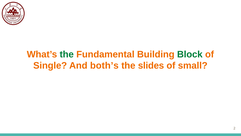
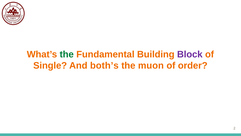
Block colour: green -> purple
slides: slides -> muon
small: small -> order
